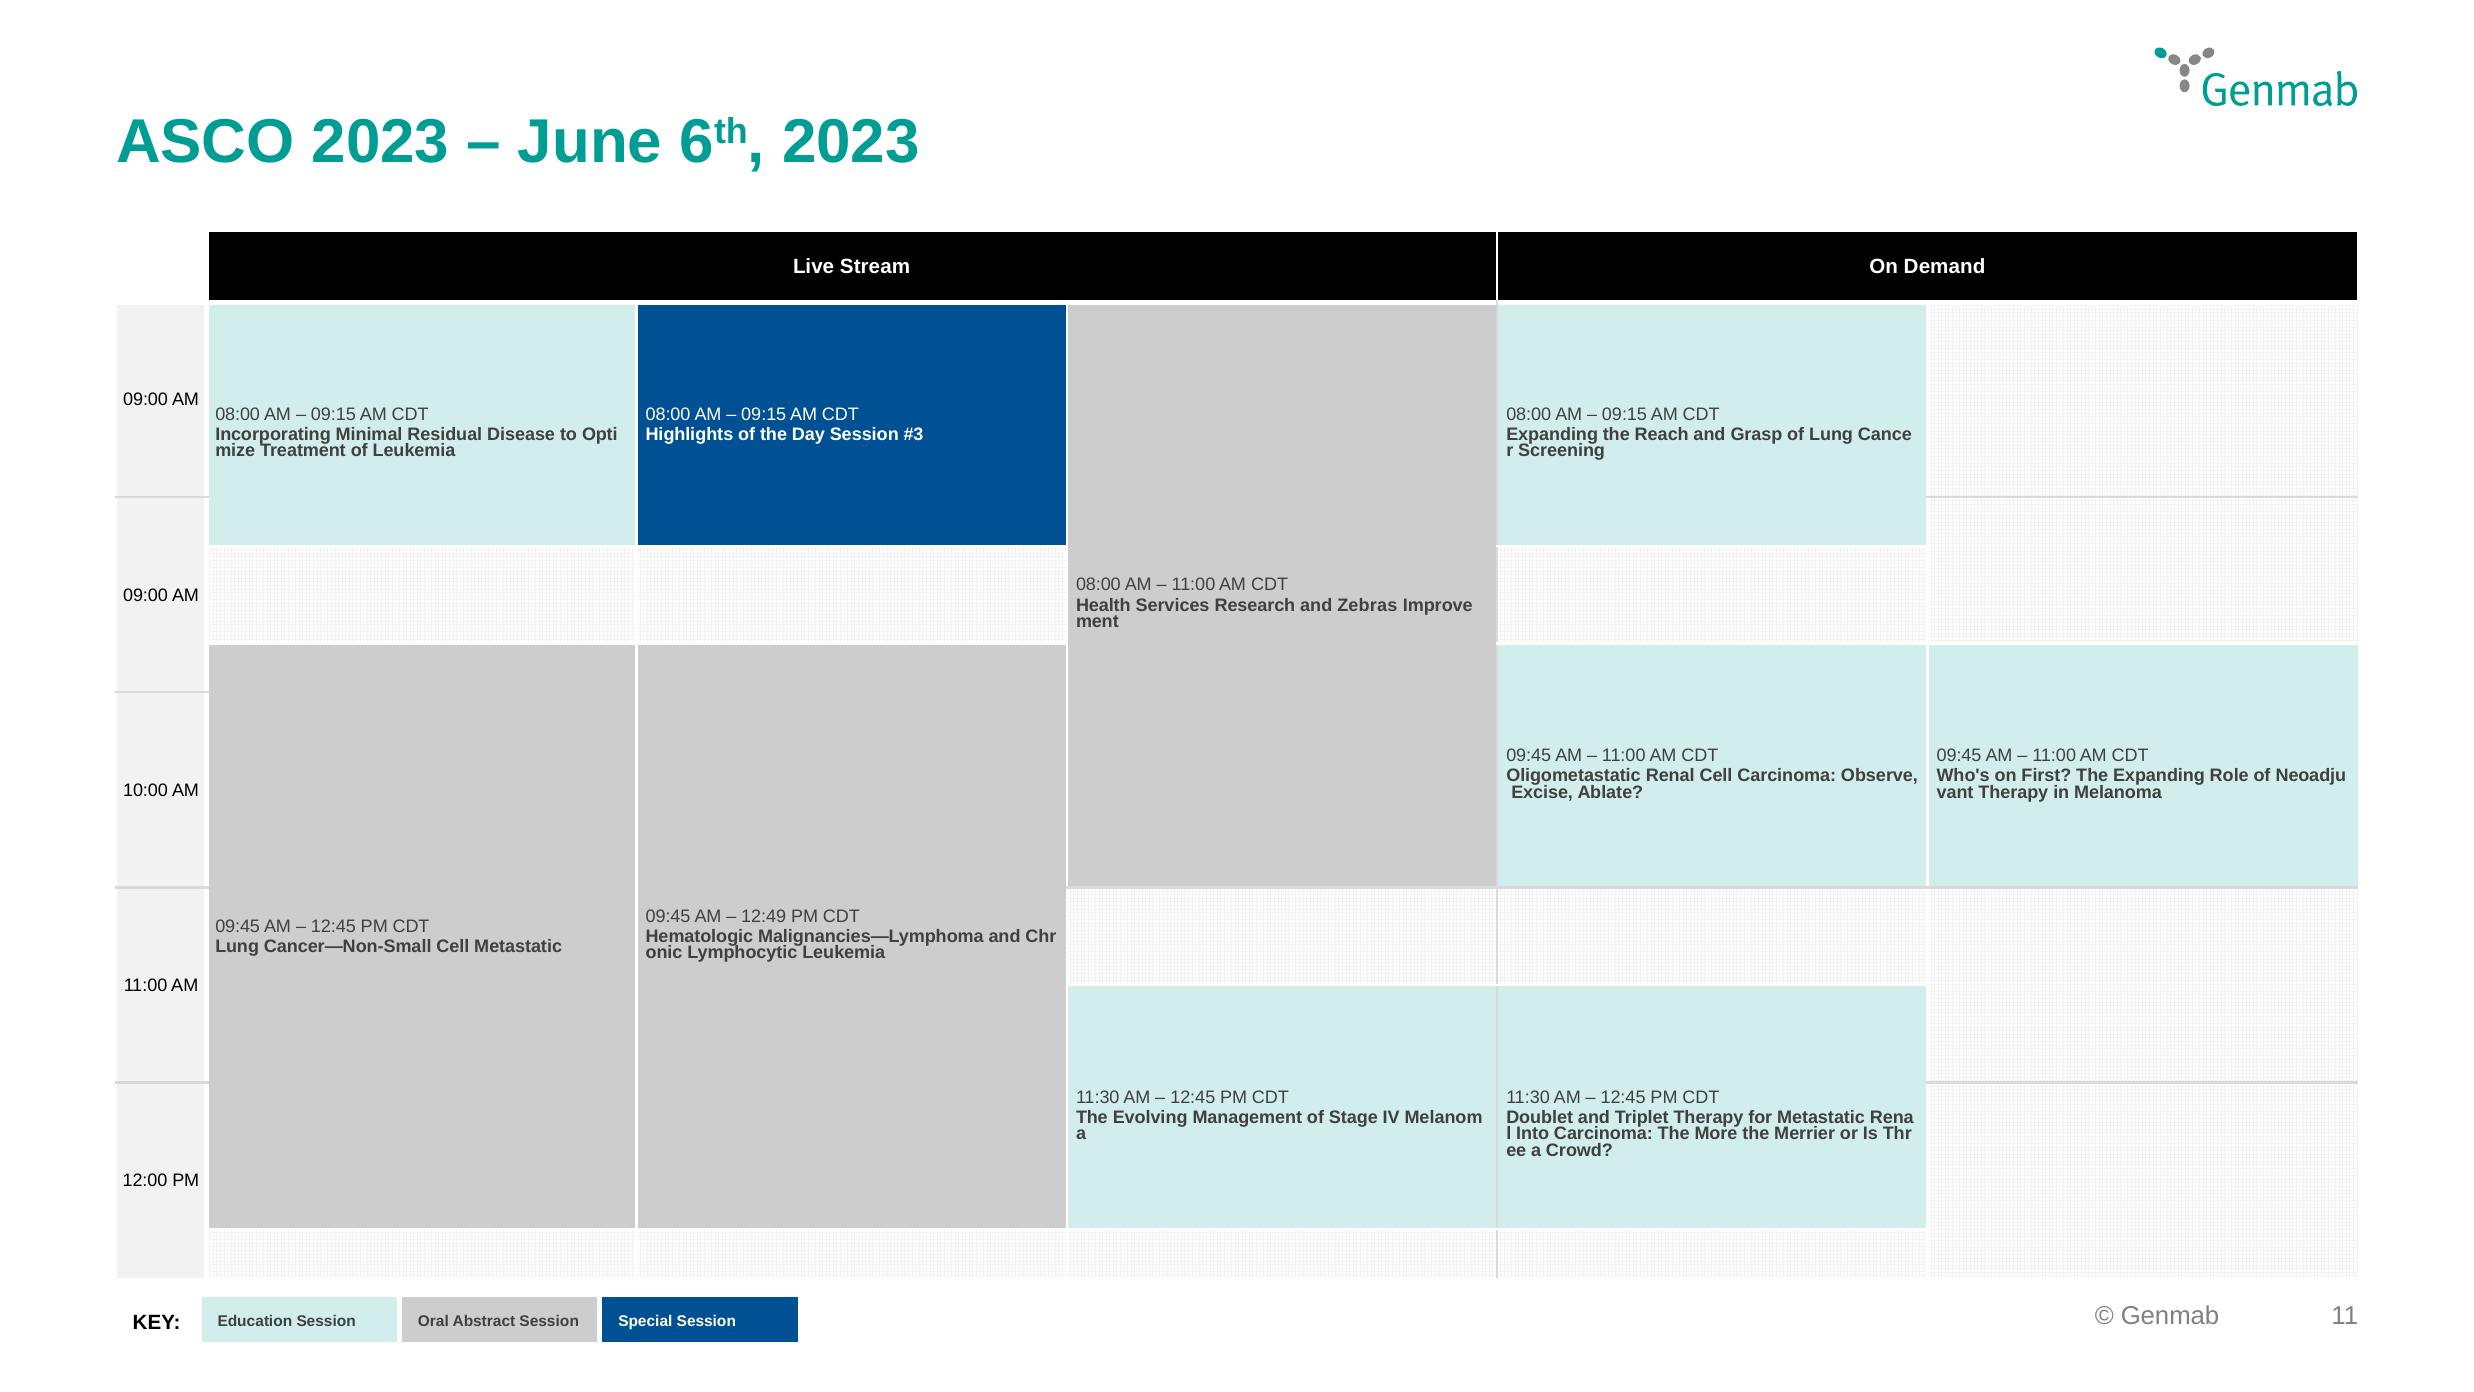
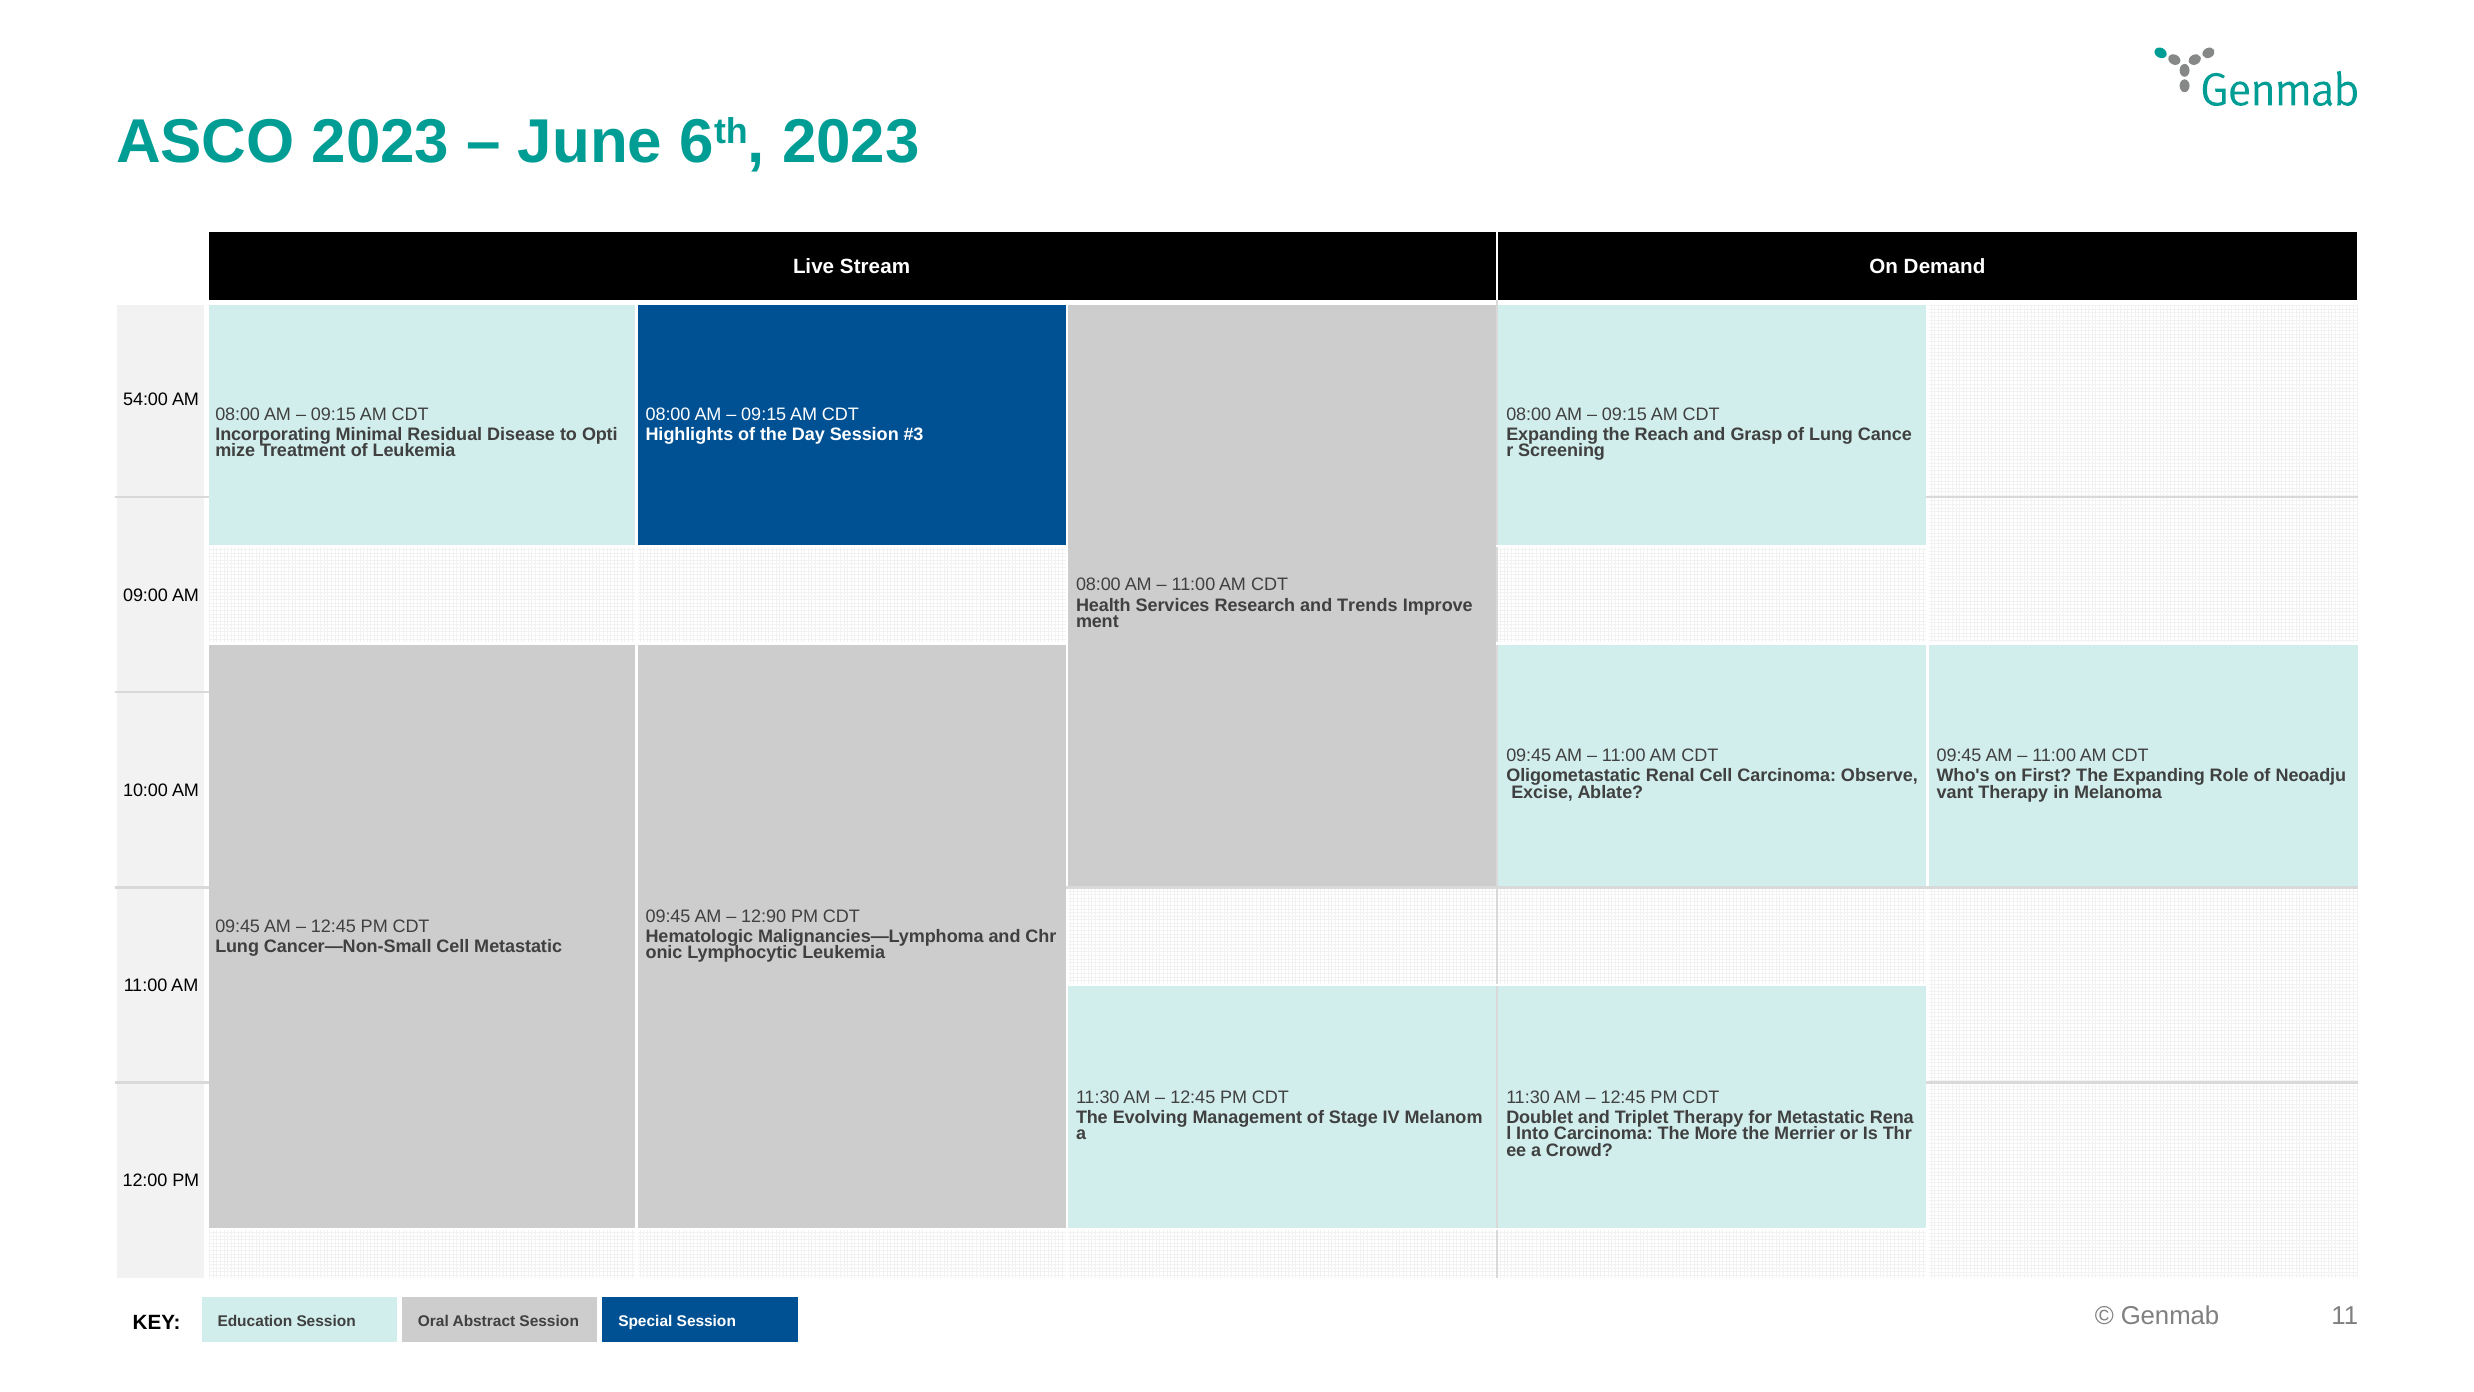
09:00 at (146, 400): 09:00 -> 54:00
Zebras: Zebras -> Trends
12:49: 12:49 -> 12:90
